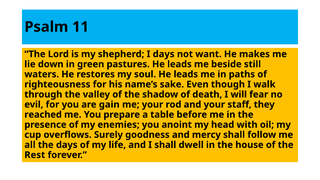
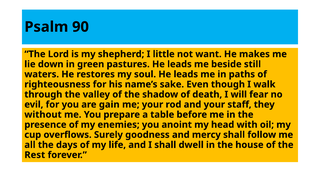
11: 11 -> 90
I days: days -> little
reached: reached -> without
